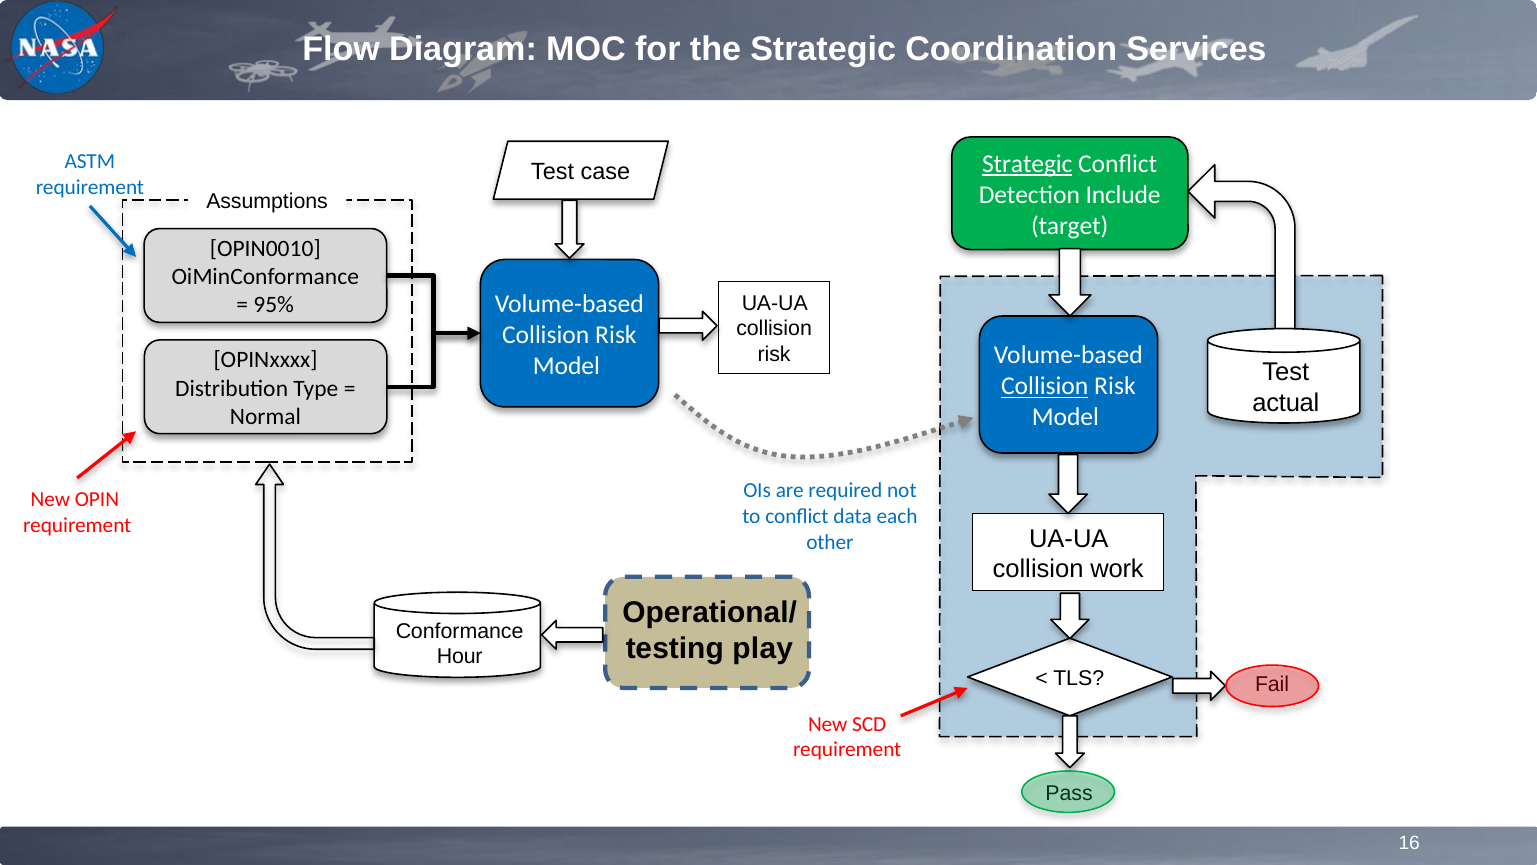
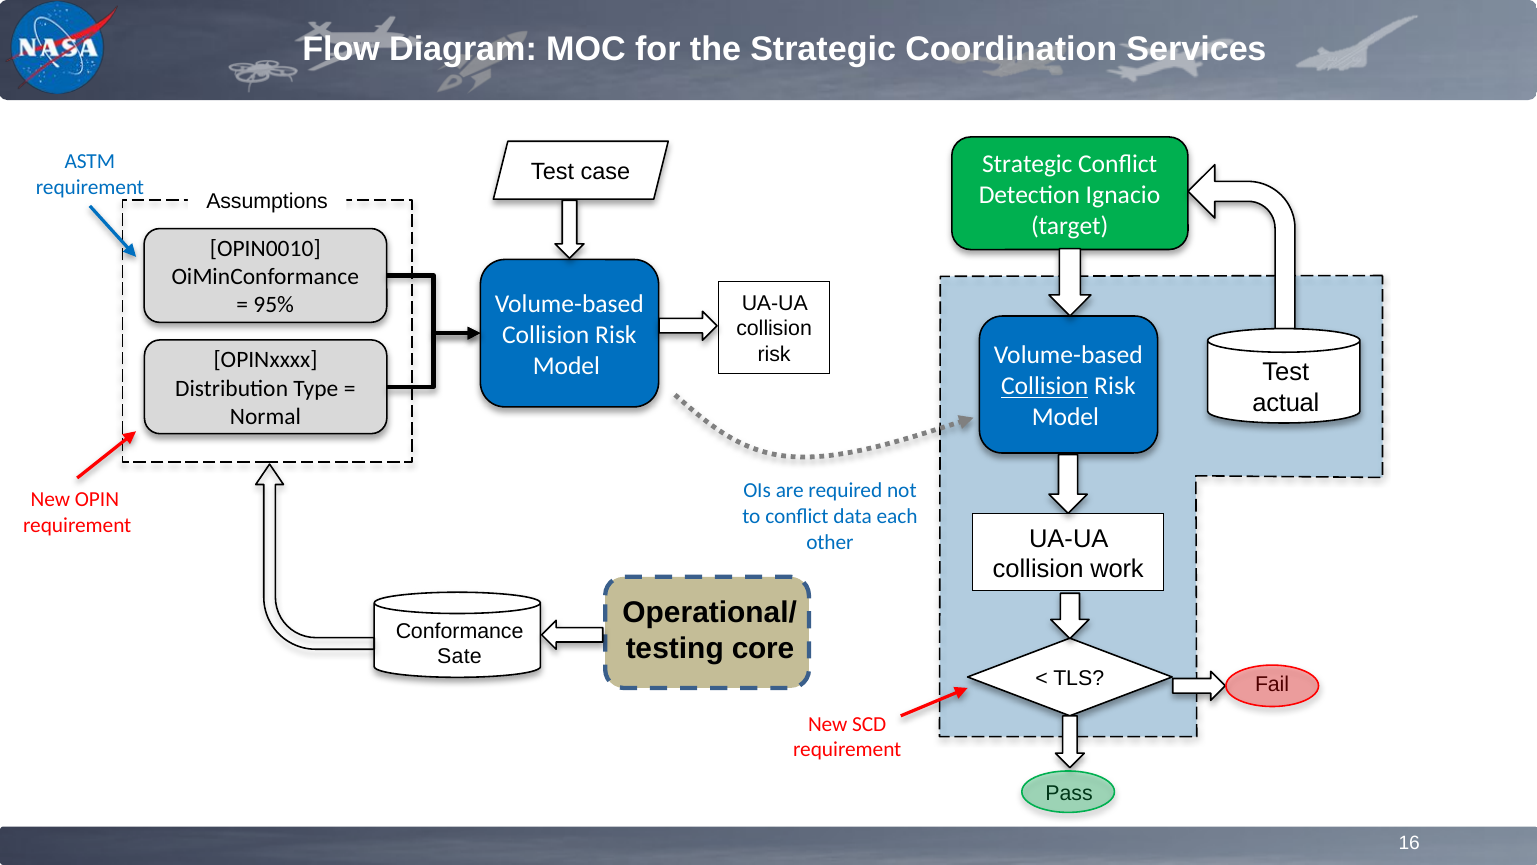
Strategic at (1027, 164) underline: present -> none
Include: Include -> Ignacio
play: play -> core
Hour: Hour -> Sate
